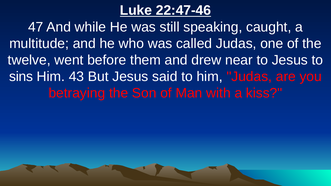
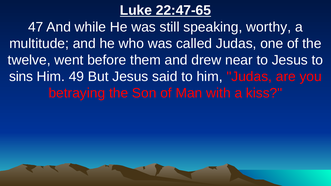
22:47-46: 22:47-46 -> 22:47-65
caught: caught -> worthy
43: 43 -> 49
